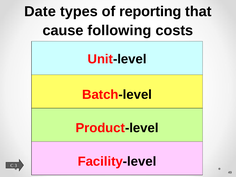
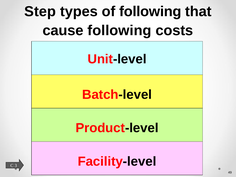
Date: Date -> Step
of reporting: reporting -> following
